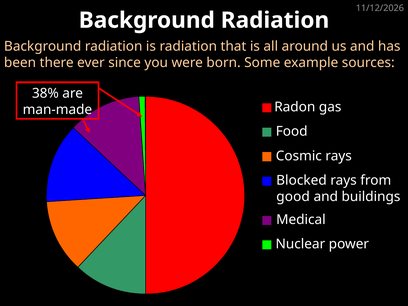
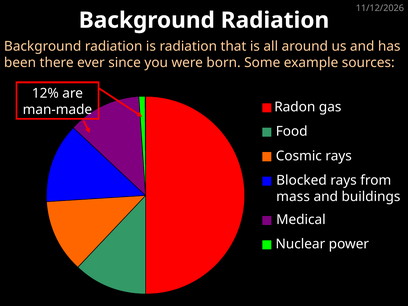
38%: 38% -> 12%
good: good -> mass
